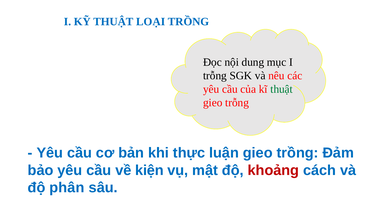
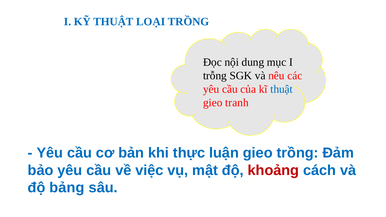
thuật at (282, 89) colour: green -> blue
gieo trỗng: trỗng -> tranh
kiện: kiện -> việc
phân: phân -> bảng
